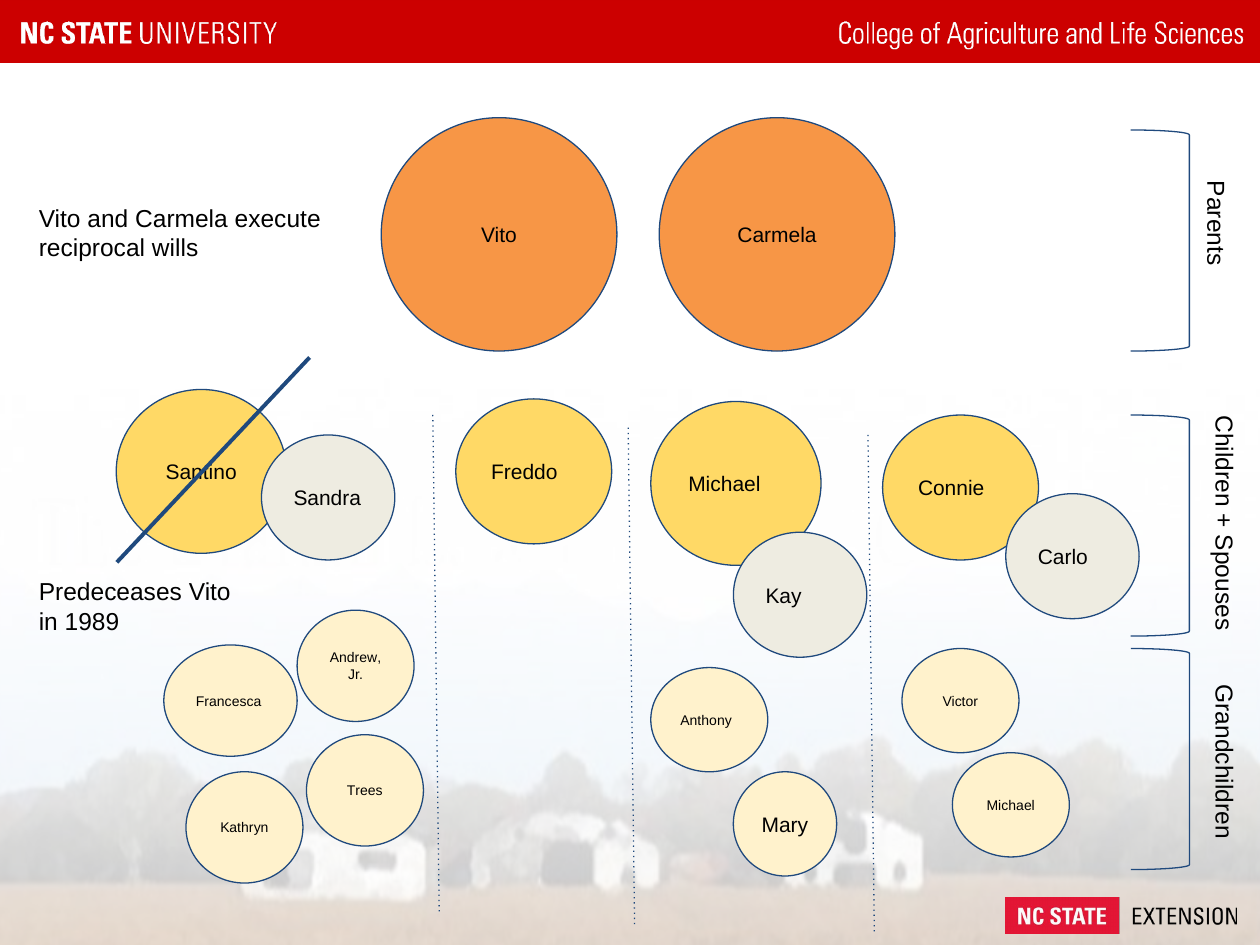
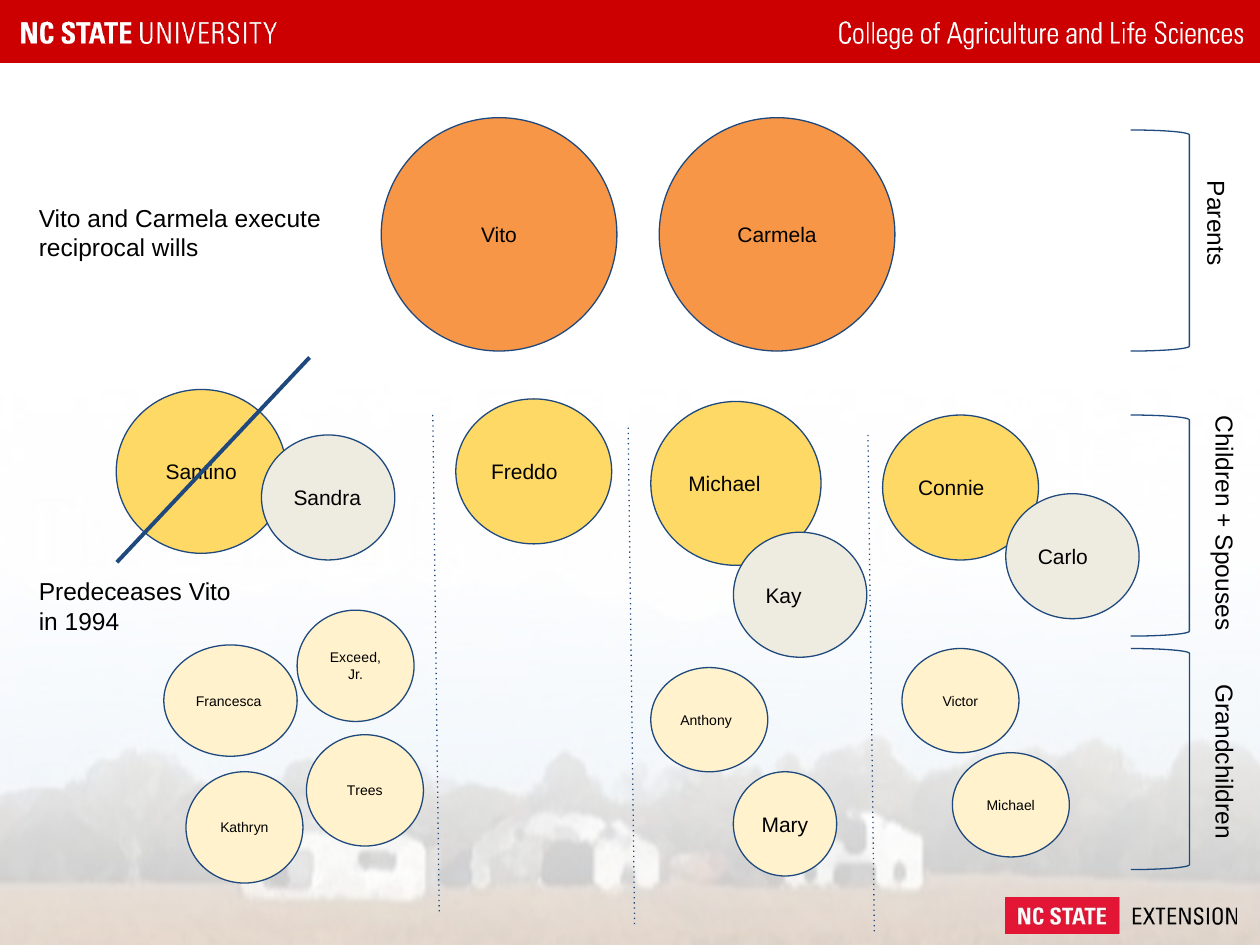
1989: 1989 -> 1994
Andrew: Andrew -> Exceed
